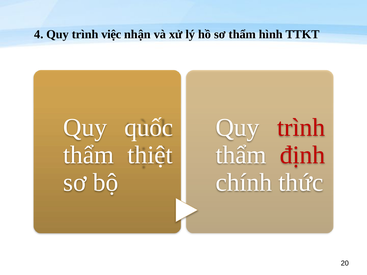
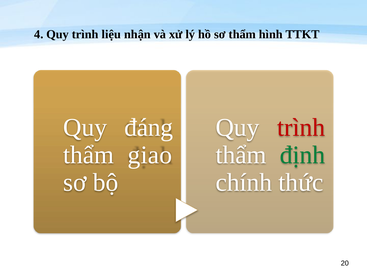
việc: việc -> liệu
quốc: quốc -> đáng
thiệt: thiệt -> giao
định colour: red -> green
